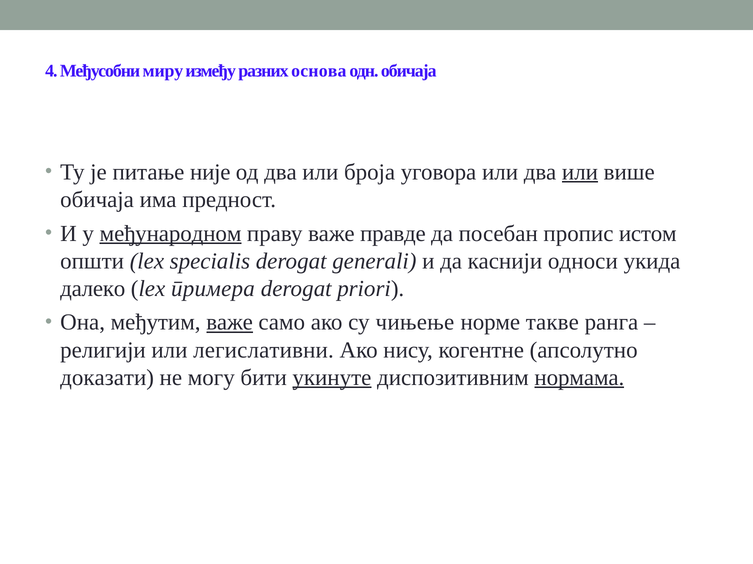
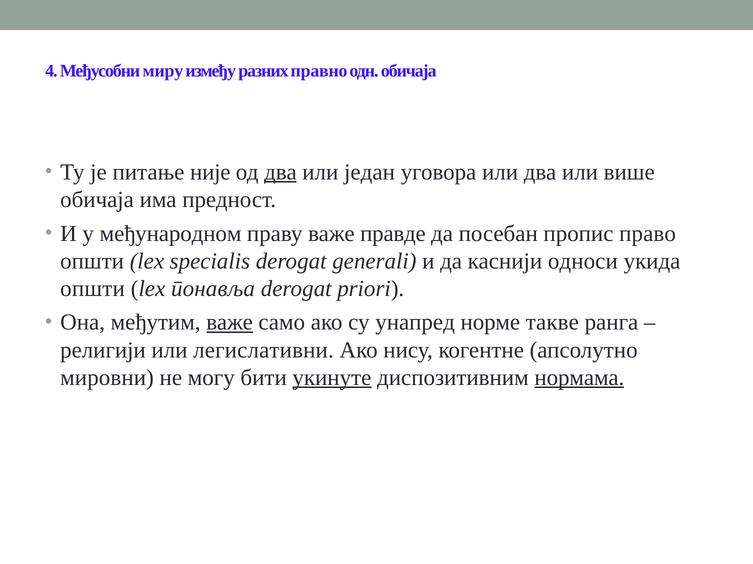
основа: основа -> правно
два at (280, 172) underline: none -> present
броја: броја -> један
или at (580, 172) underline: present -> none
међународном underline: present -> none
истом: истом -> право
далеко at (93, 289): далеко -> општи
примера: примера -> понавља
чињење: чињење -> унапред
доказати: доказати -> мировни
